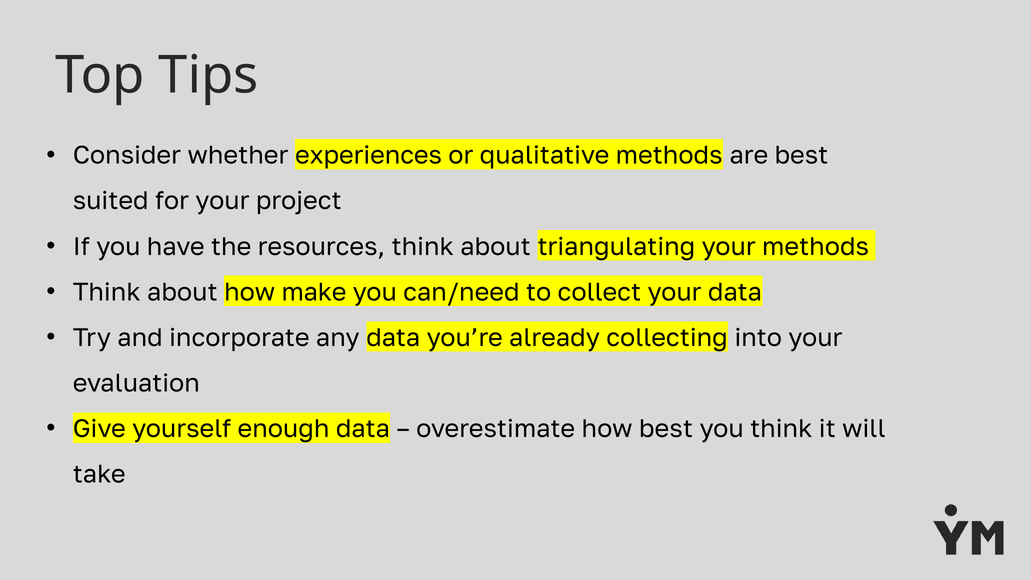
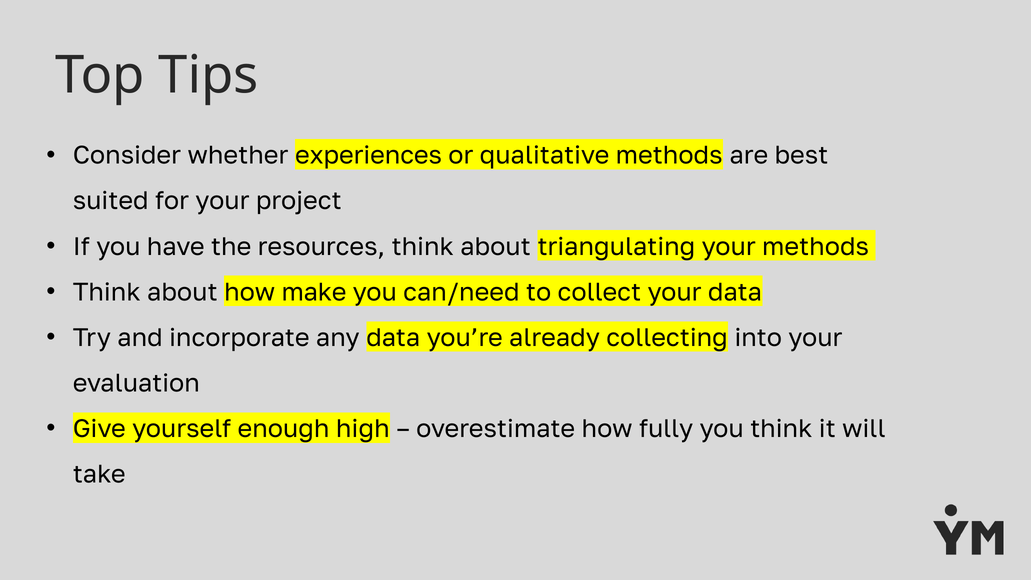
enough data: data -> high
how best: best -> fully
